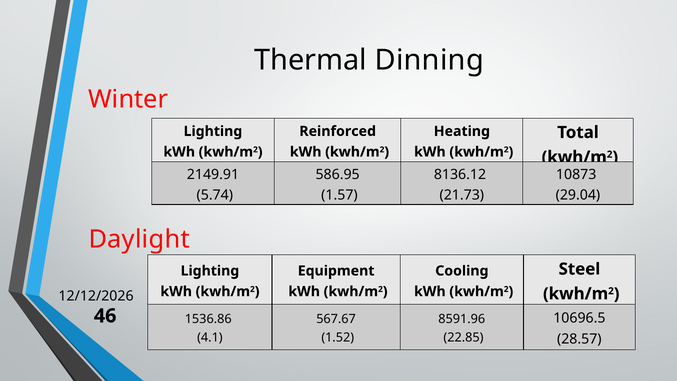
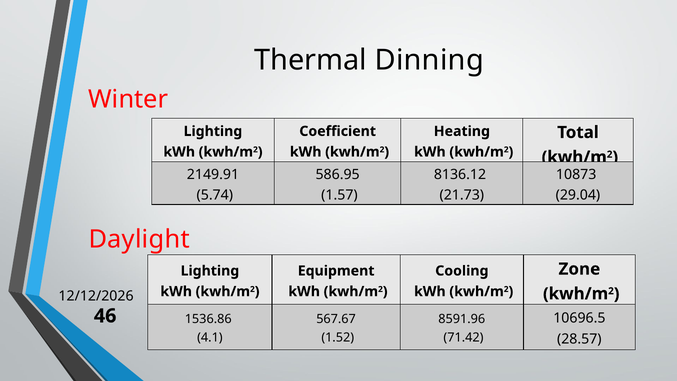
Reinforced: Reinforced -> Coefficient
Steel: Steel -> Zone
22.85: 22.85 -> 71.42
